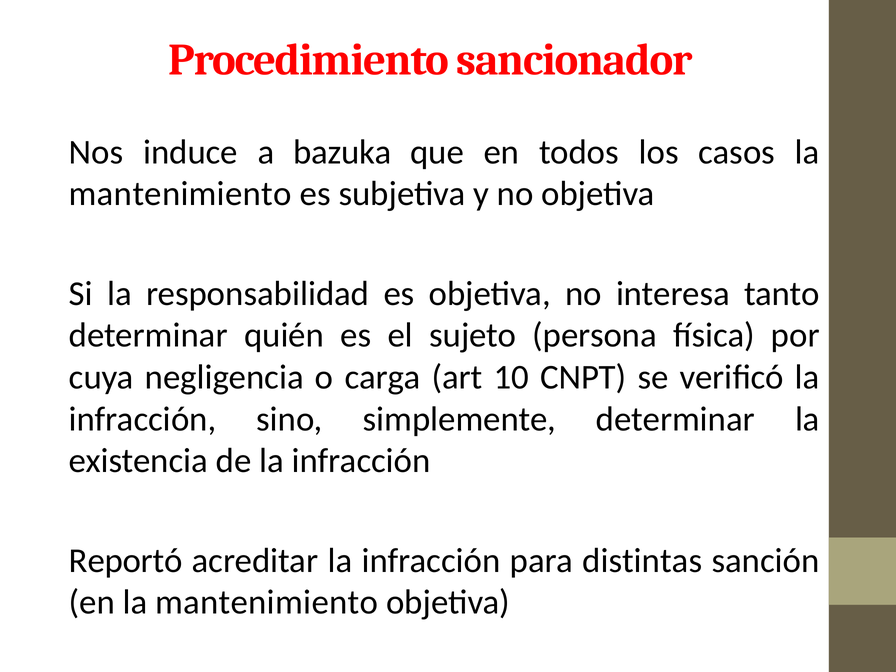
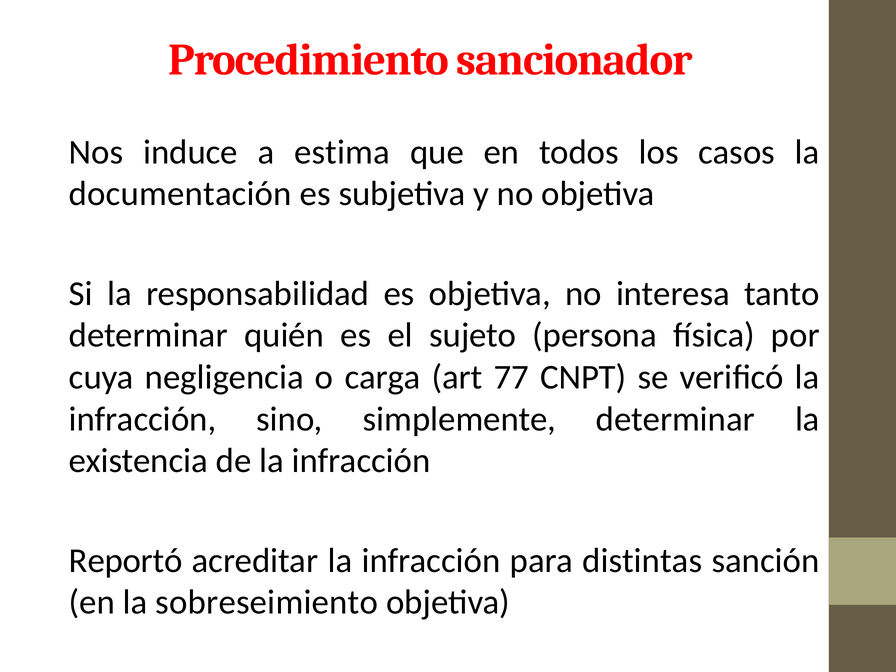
bazuka: bazuka -> estima
mantenimiento at (180, 194): mantenimiento -> documentación
10: 10 -> 77
en la mantenimiento: mantenimiento -> sobreseimiento
